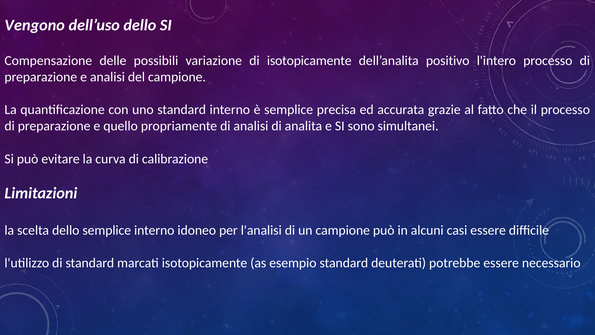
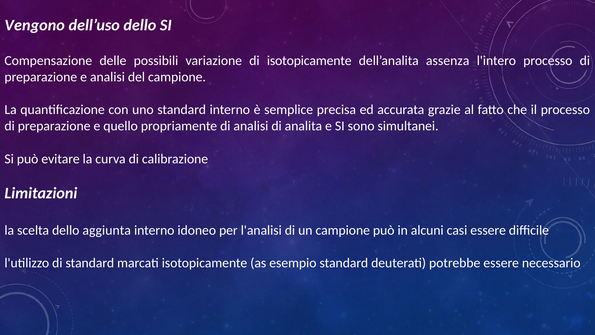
positivo: positivo -> assenza
dello semplice: semplice -> aggiunta
